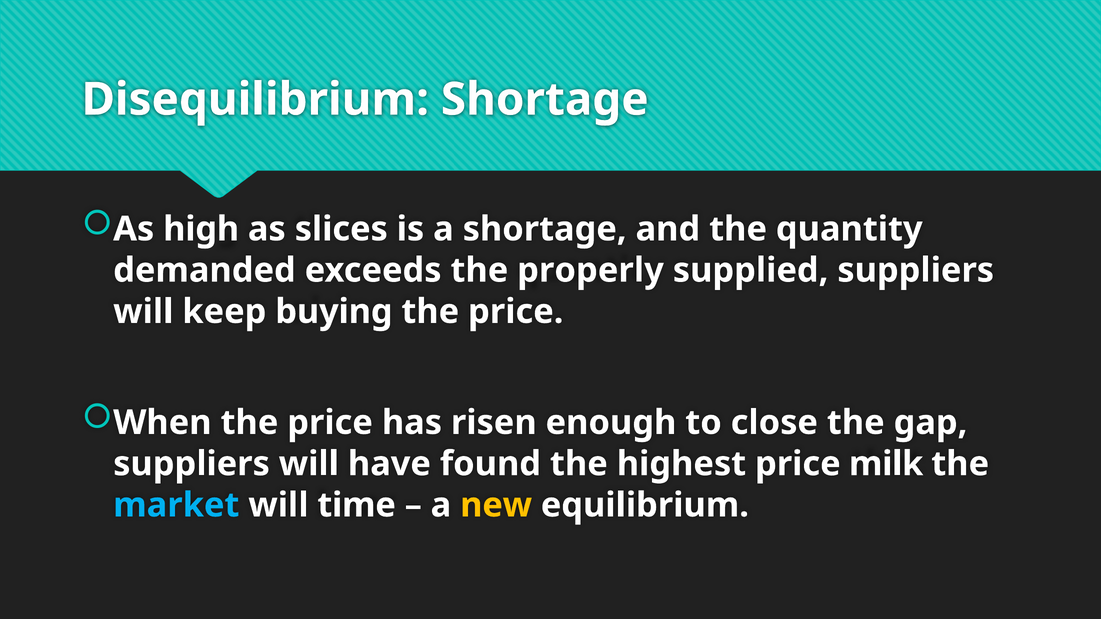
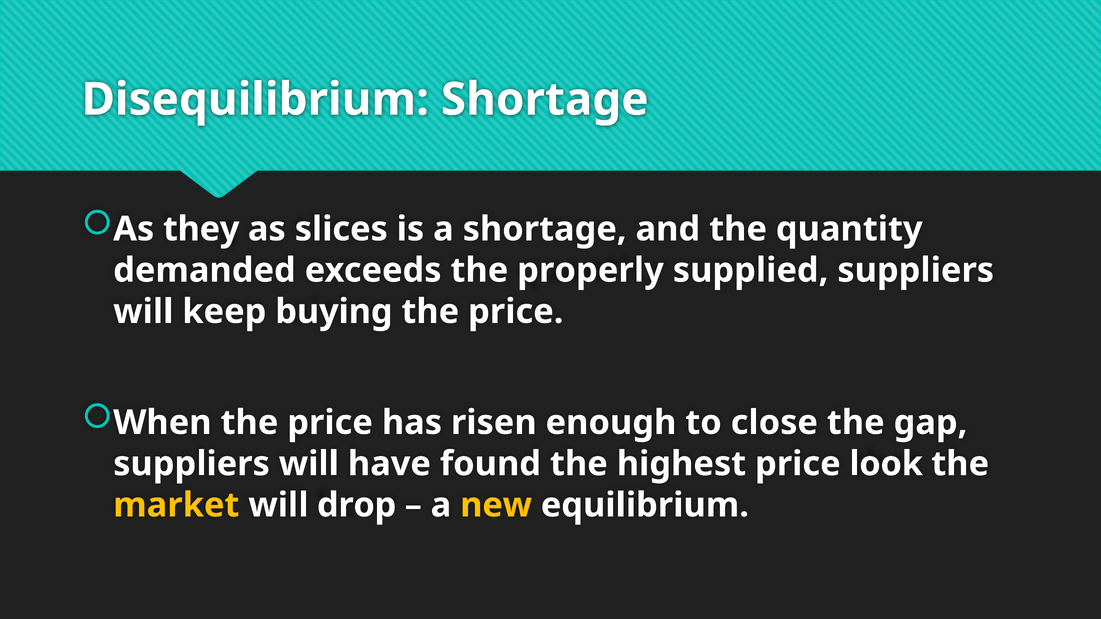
high: high -> they
milk: milk -> look
market colour: light blue -> yellow
time: time -> drop
